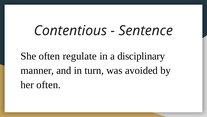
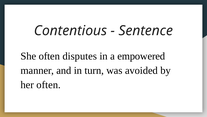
regulate: regulate -> disputes
disciplinary: disciplinary -> empowered
